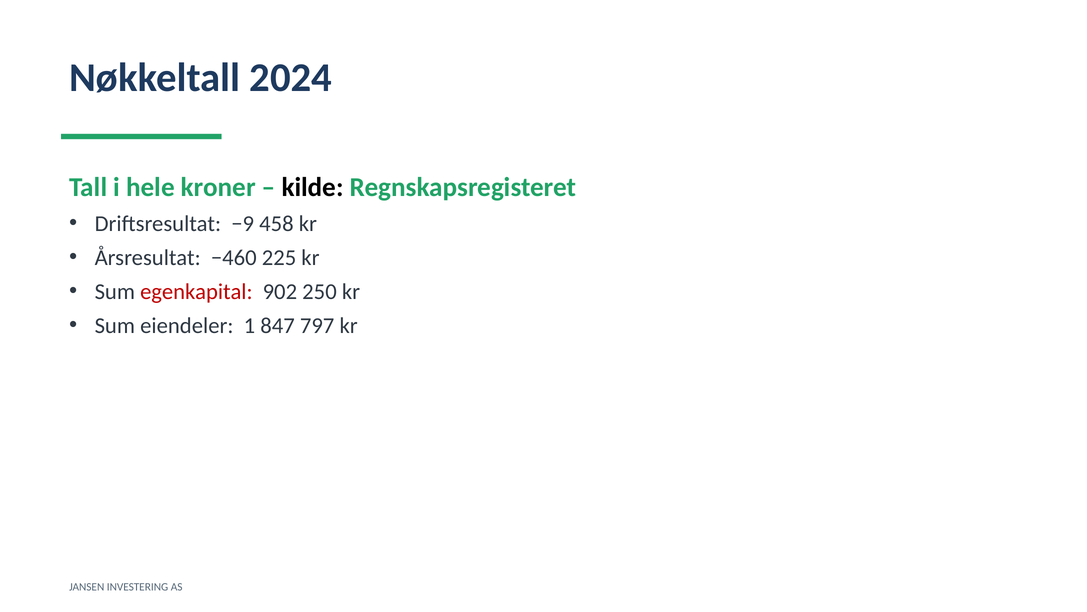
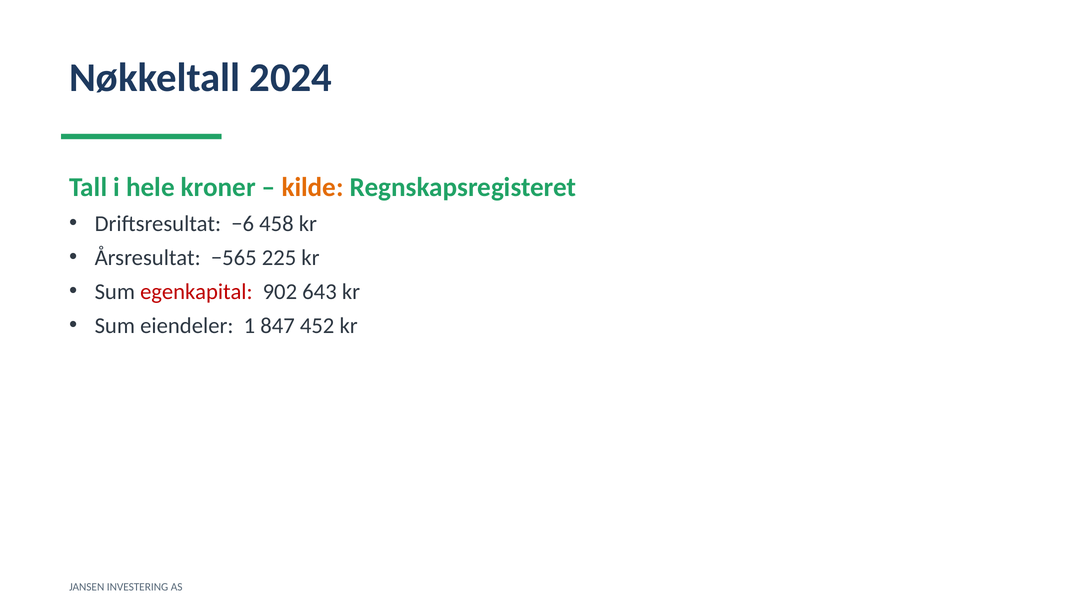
kilde colour: black -> orange
−9: −9 -> −6
−460: −460 -> −565
250: 250 -> 643
797: 797 -> 452
